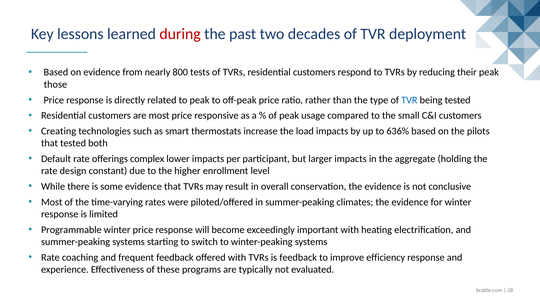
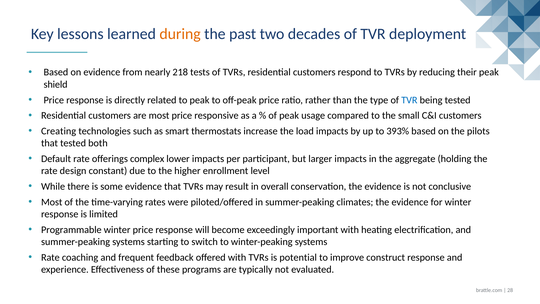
during colour: red -> orange
800: 800 -> 218
those: those -> shield
636%: 636% -> 393%
is feedback: feedback -> potential
efficiency: efficiency -> construct
